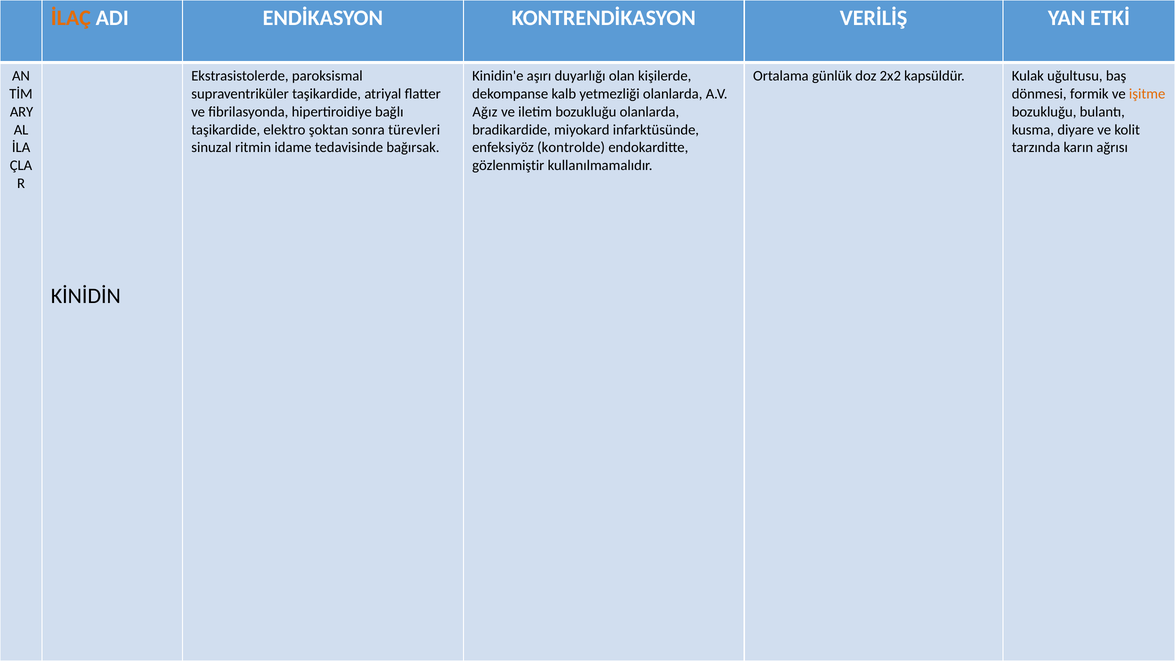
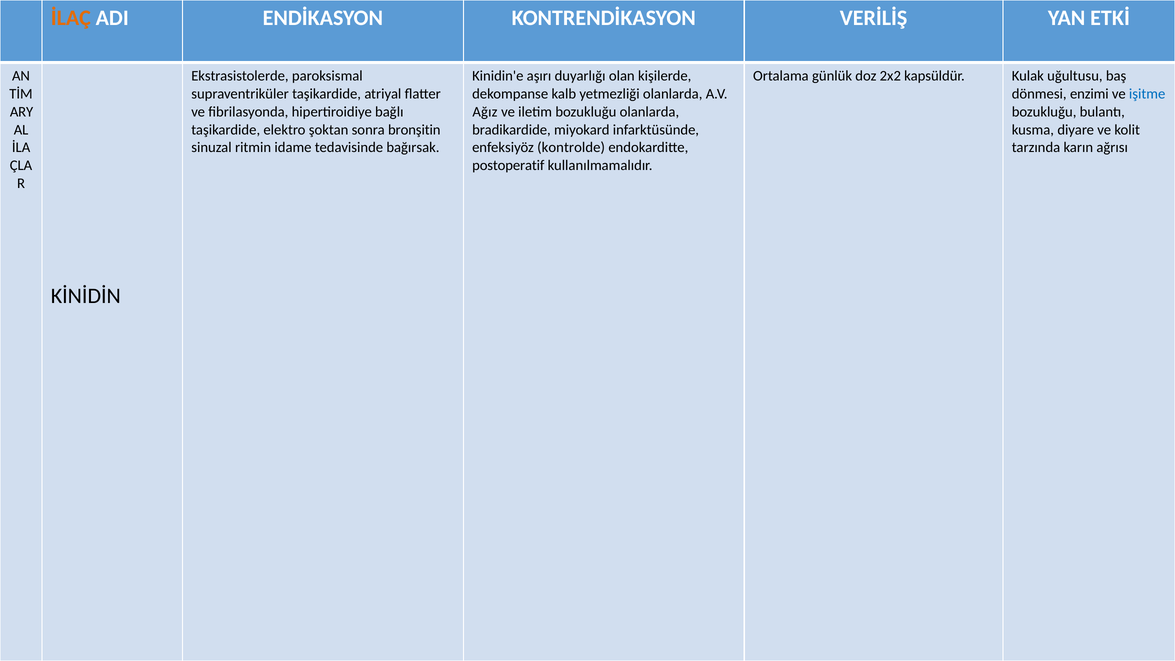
formik: formik -> enzimi
işitme colour: orange -> blue
türevleri: türevleri -> bronşitin
gözlenmiştir: gözlenmiştir -> postoperatif
